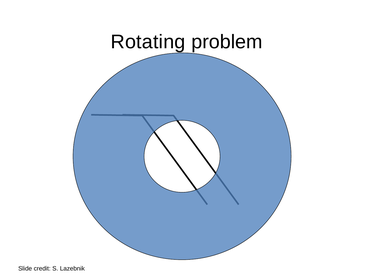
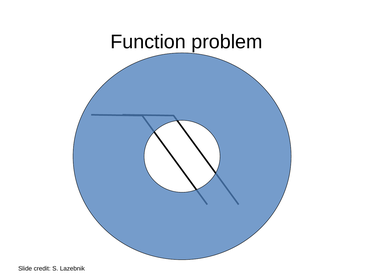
Rotating: Rotating -> Function
